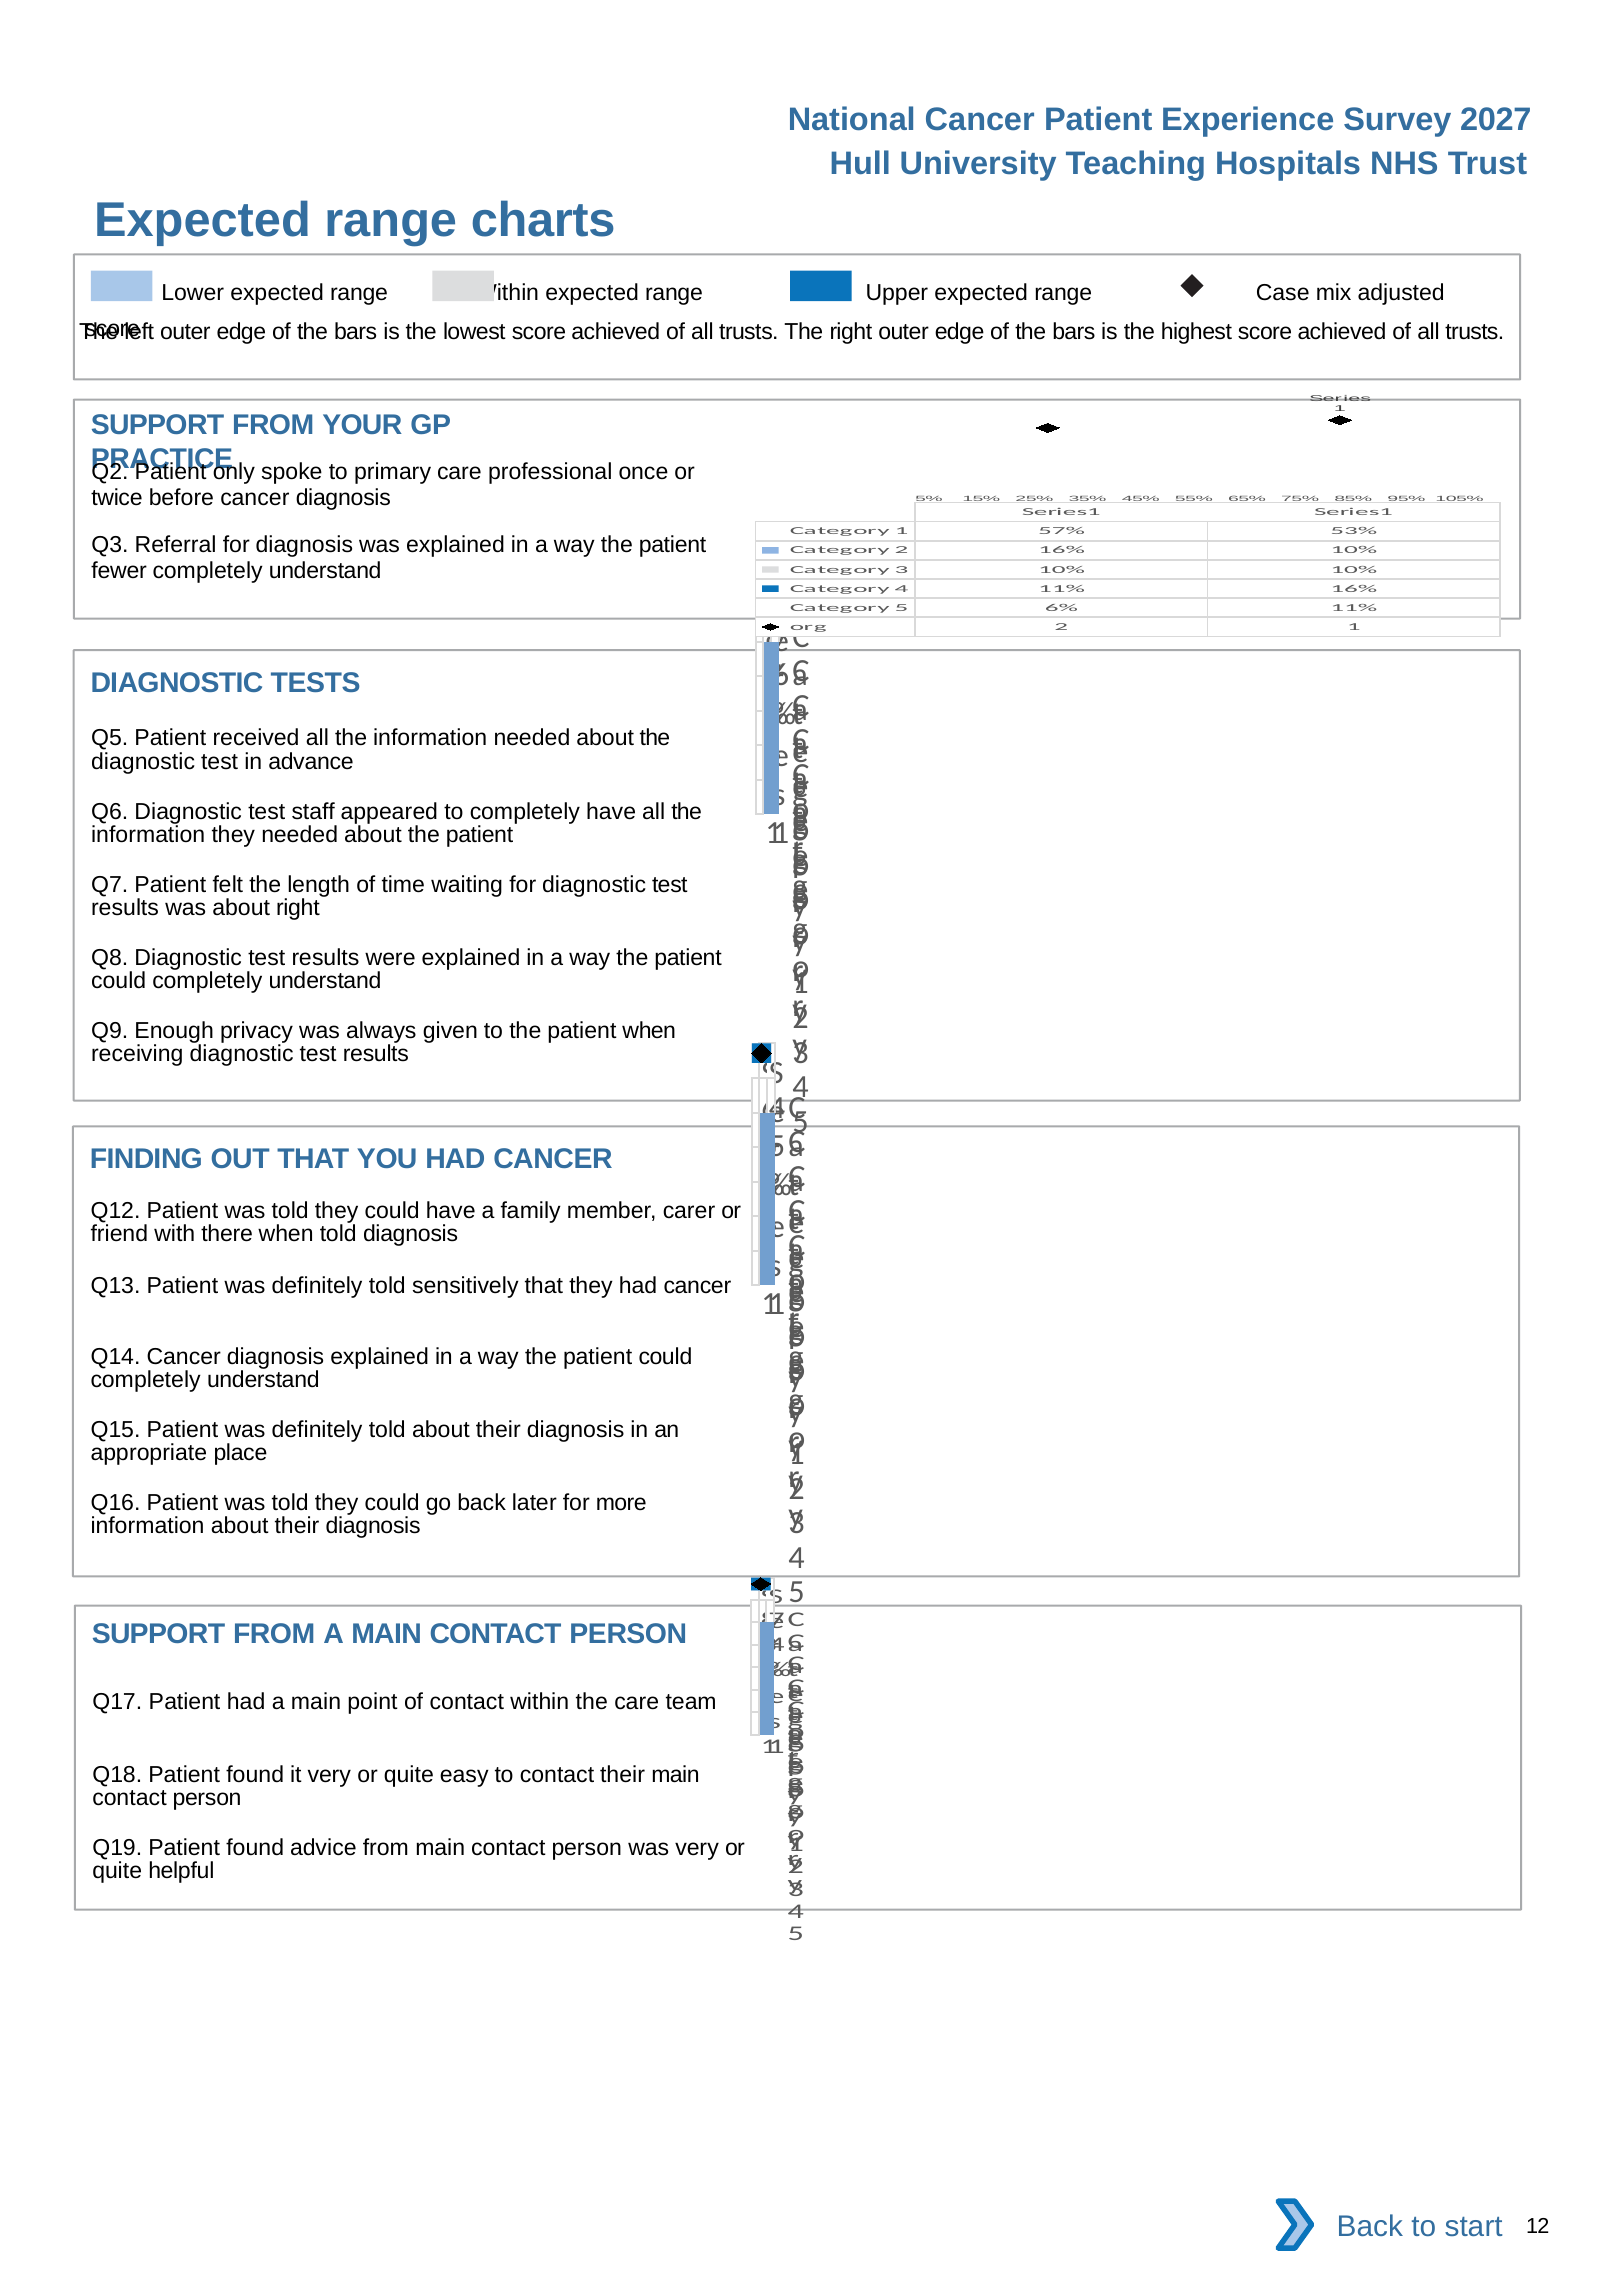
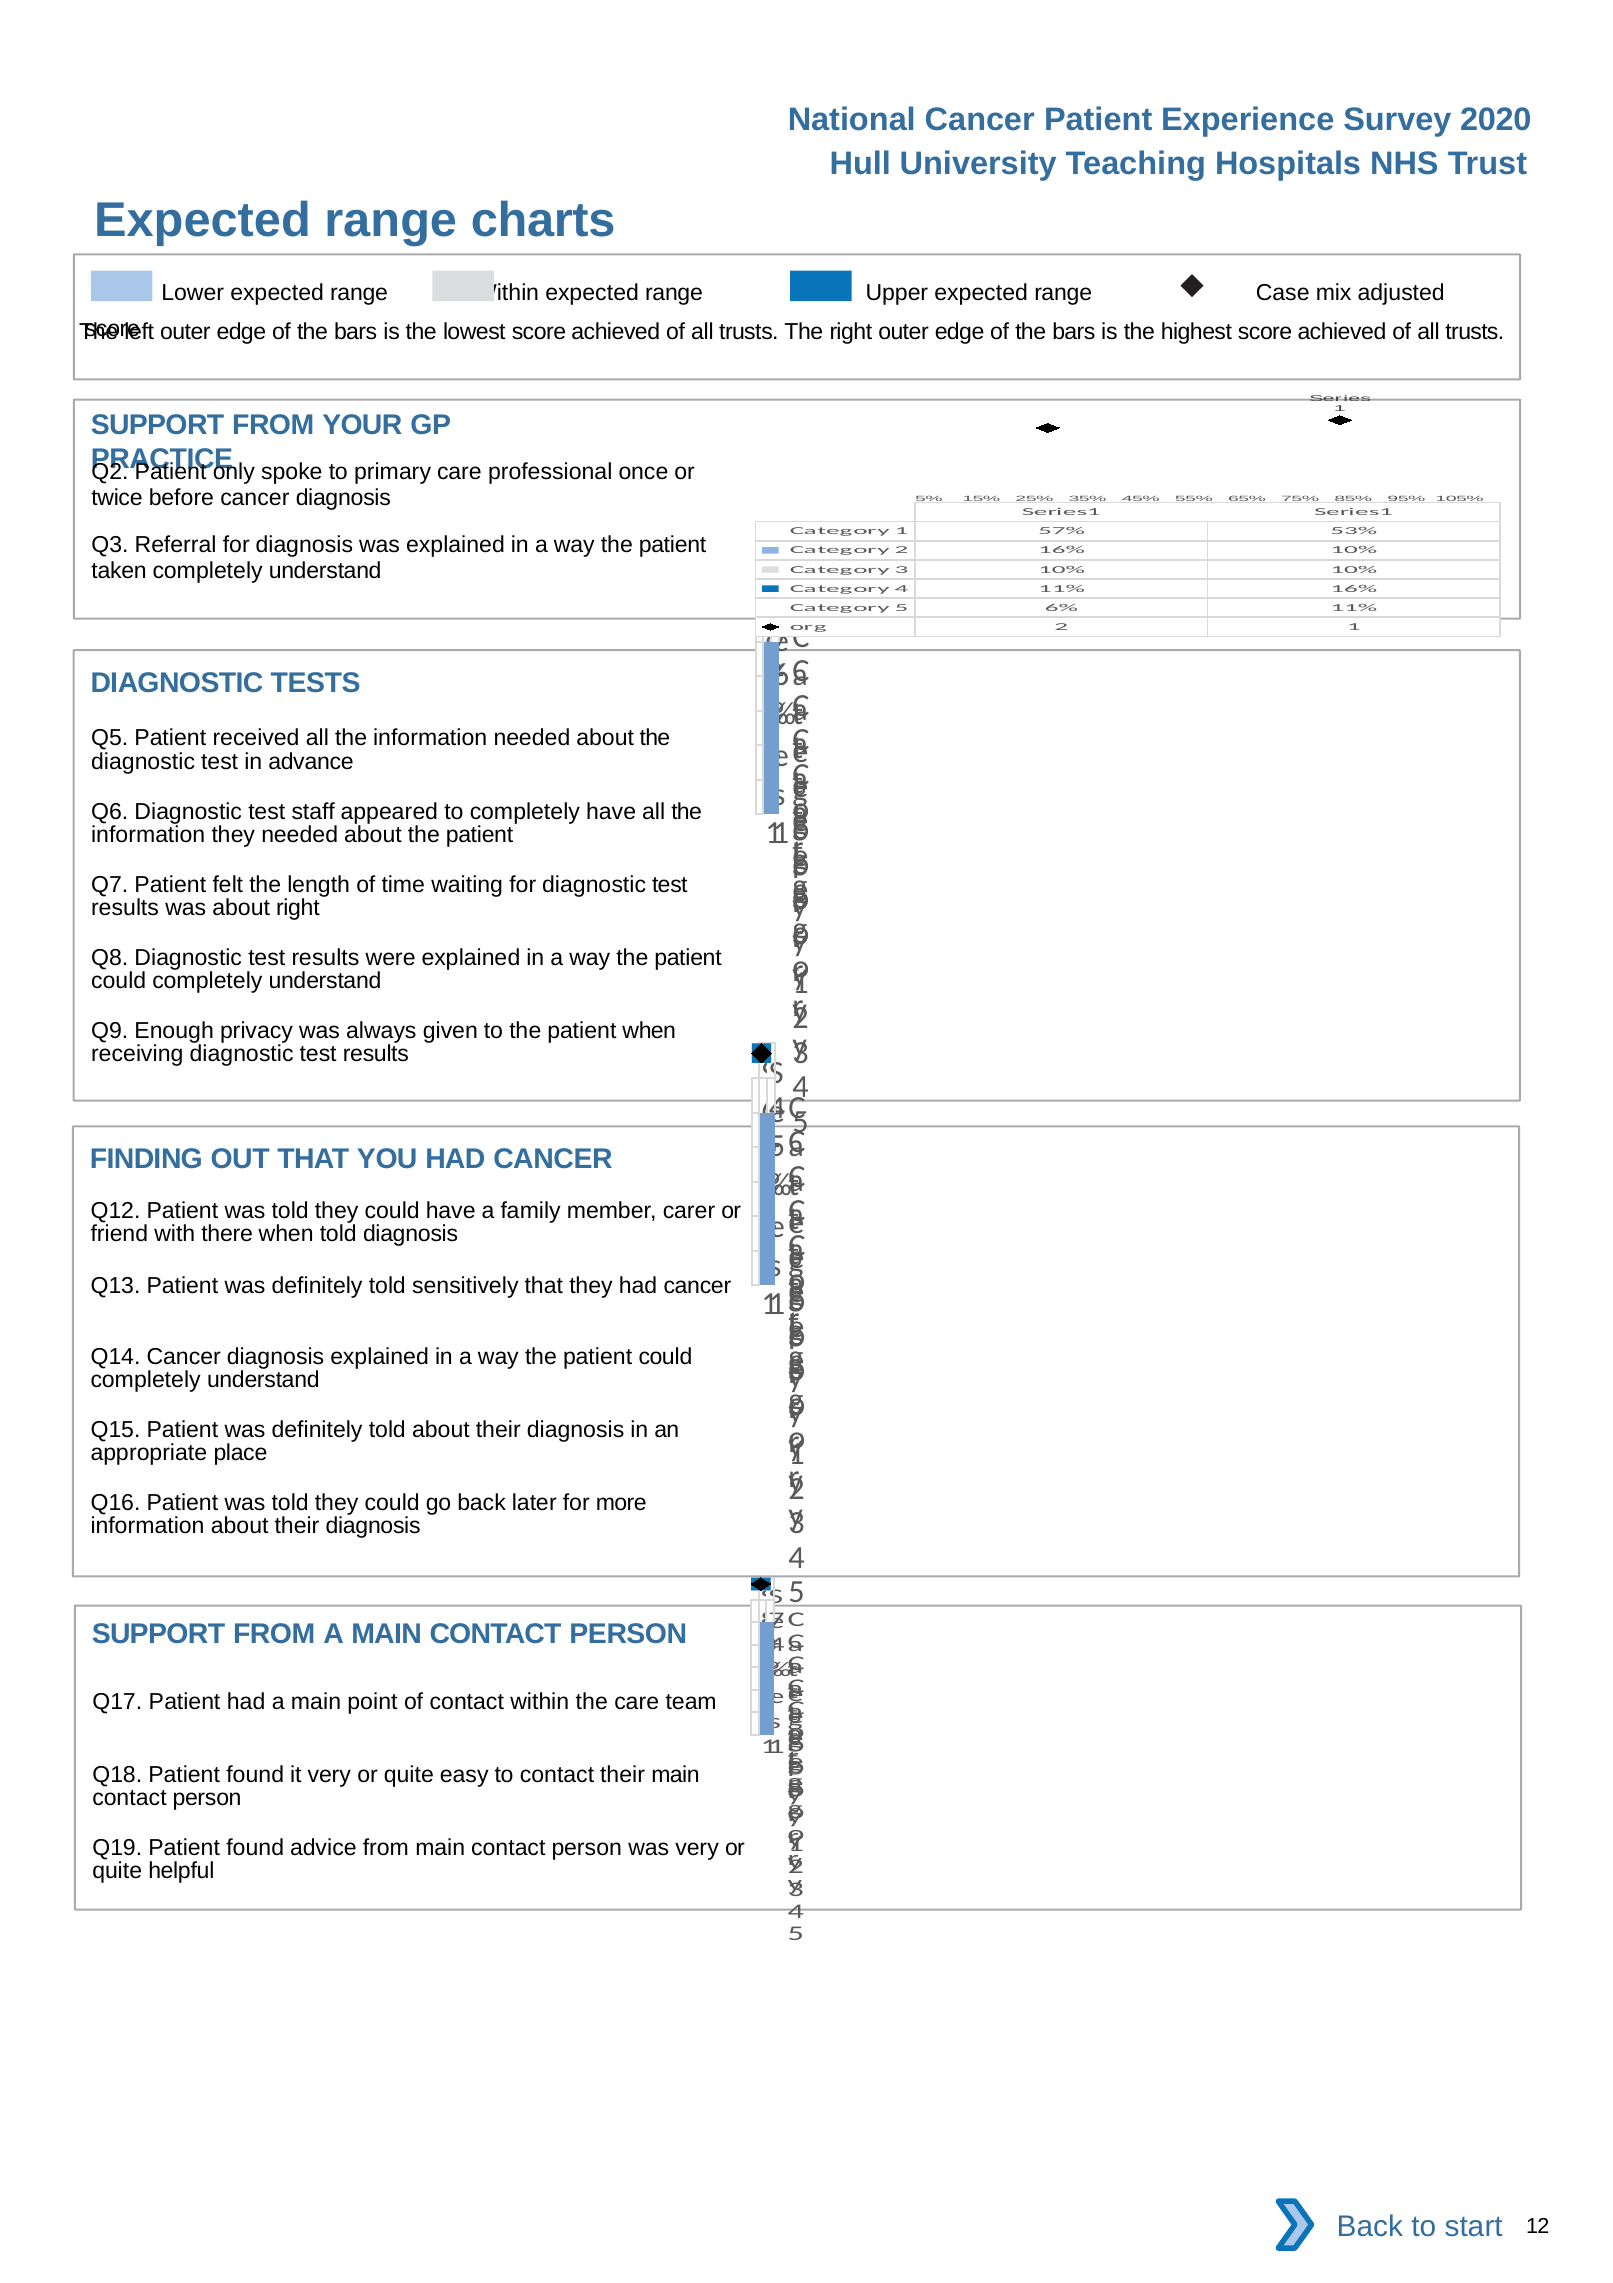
2027: 2027 -> 2020
fewer: fewer -> taken
